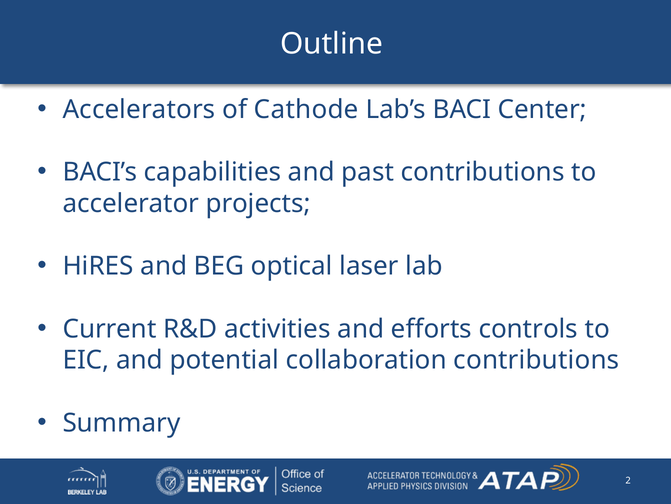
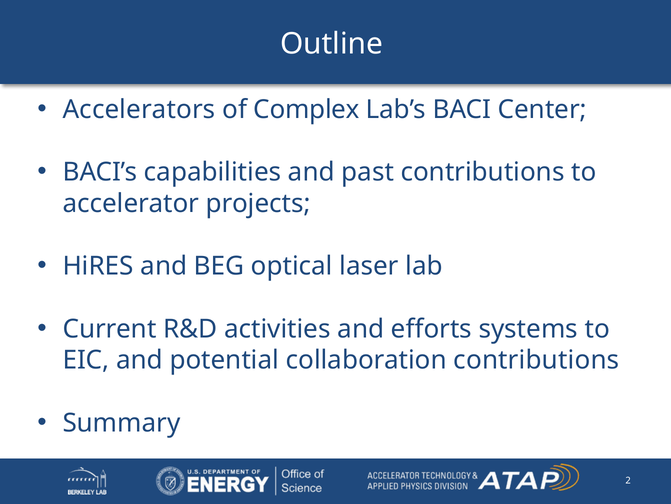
Cathode: Cathode -> Complex
controls: controls -> systems
